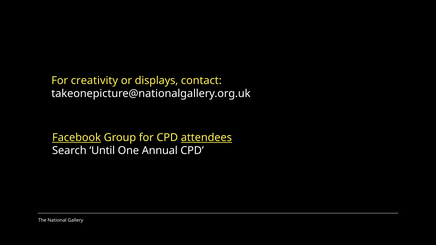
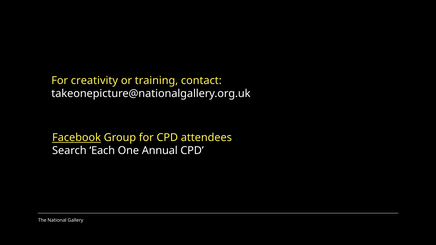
displays: displays -> training
attendees underline: present -> none
Until: Until -> Each
